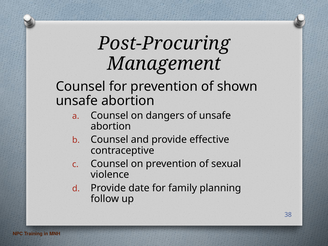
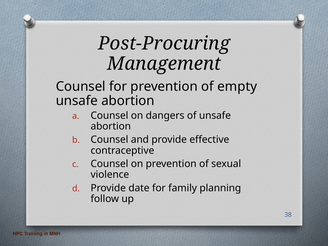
shown: shown -> empty
